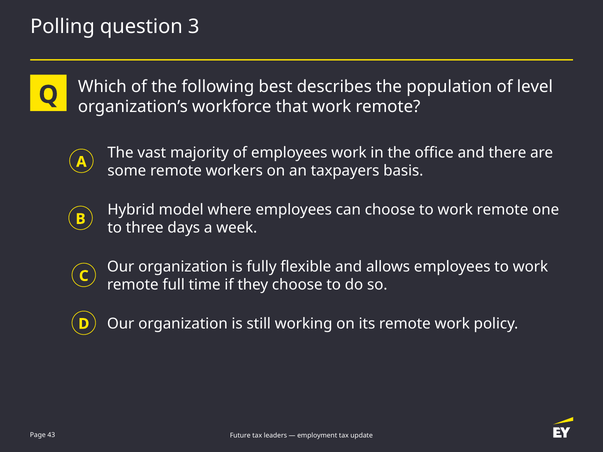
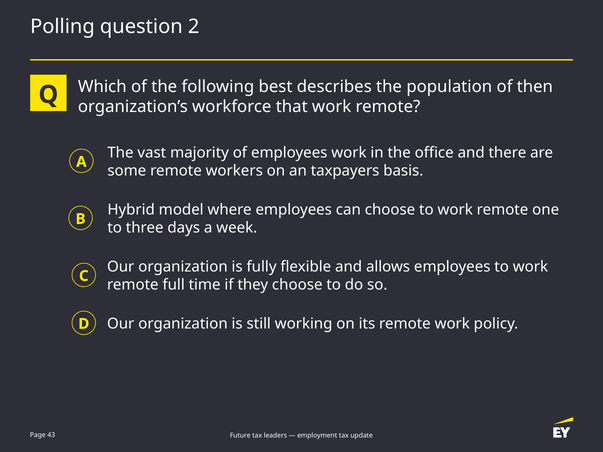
3: 3 -> 2
level: level -> then
